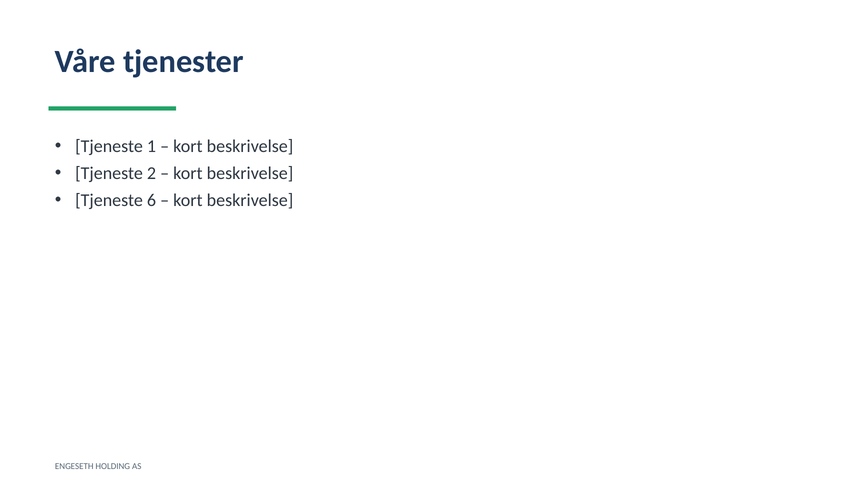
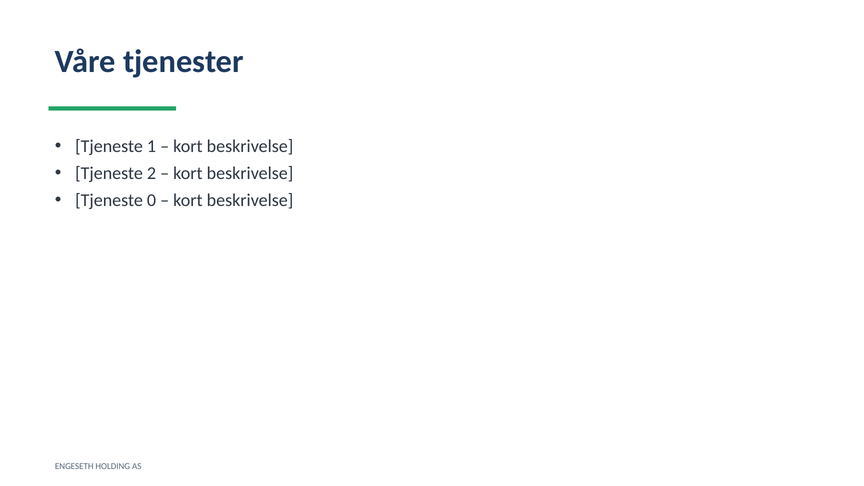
6: 6 -> 0
